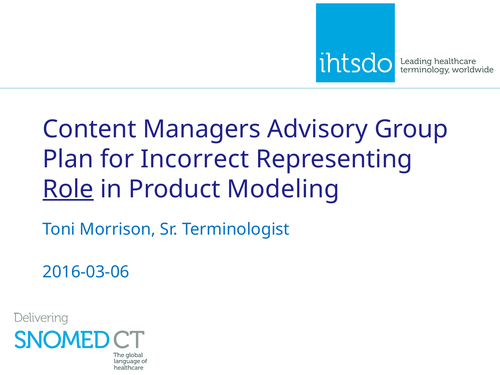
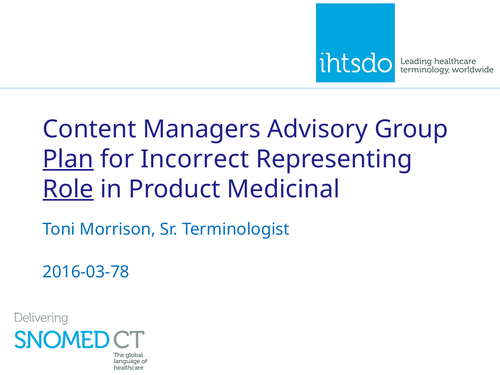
Plan underline: none -> present
Modeling: Modeling -> Medicinal
2016-03-06: 2016-03-06 -> 2016-03-78
